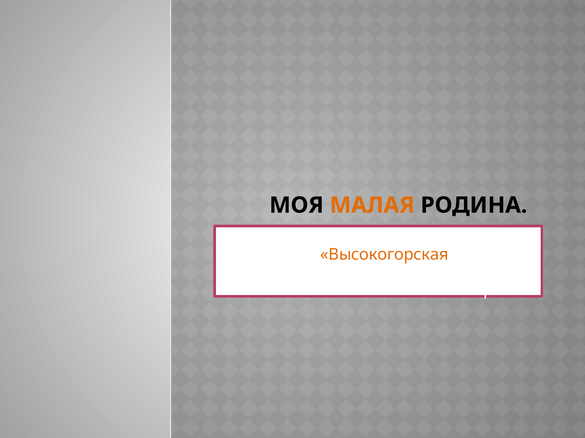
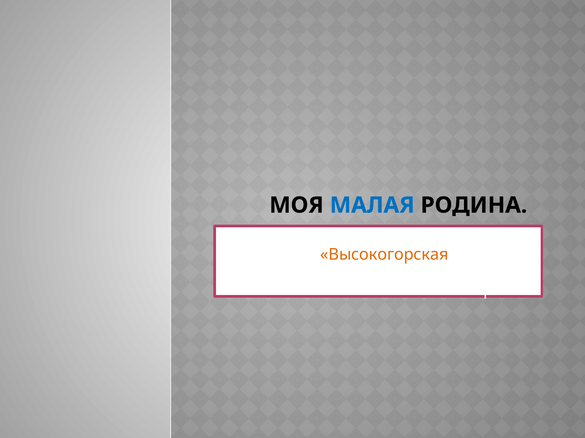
МАЛАЯ colour: orange -> blue
